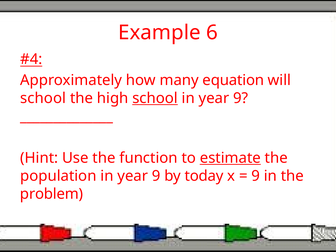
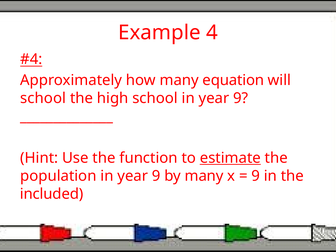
6: 6 -> 4
school at (155, 98) underline: present -> none
by today: today -> many
problem: problem -> included
